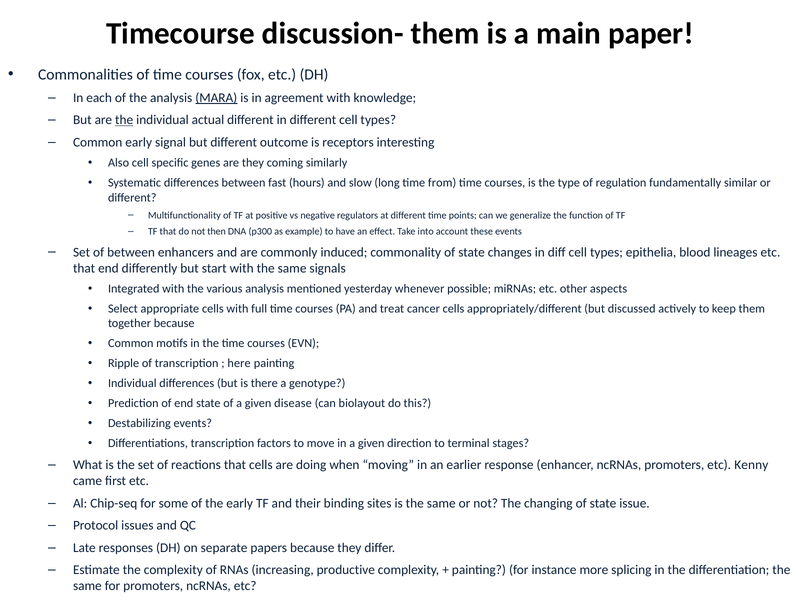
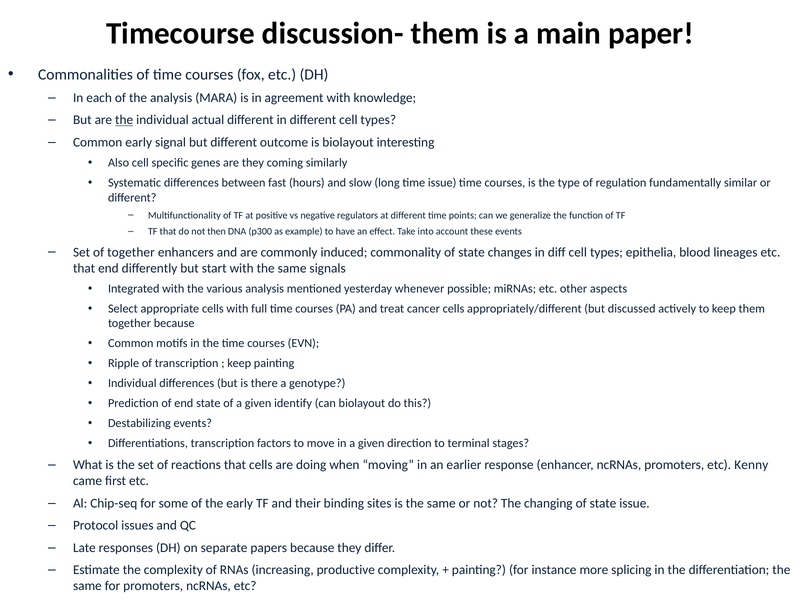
MARA underline: present -> none
is receptors: receptors -> biolayout
time from: from -> issue
of between: between -> together
here at (239, 363): here -> keep
disease: disease -> identify
